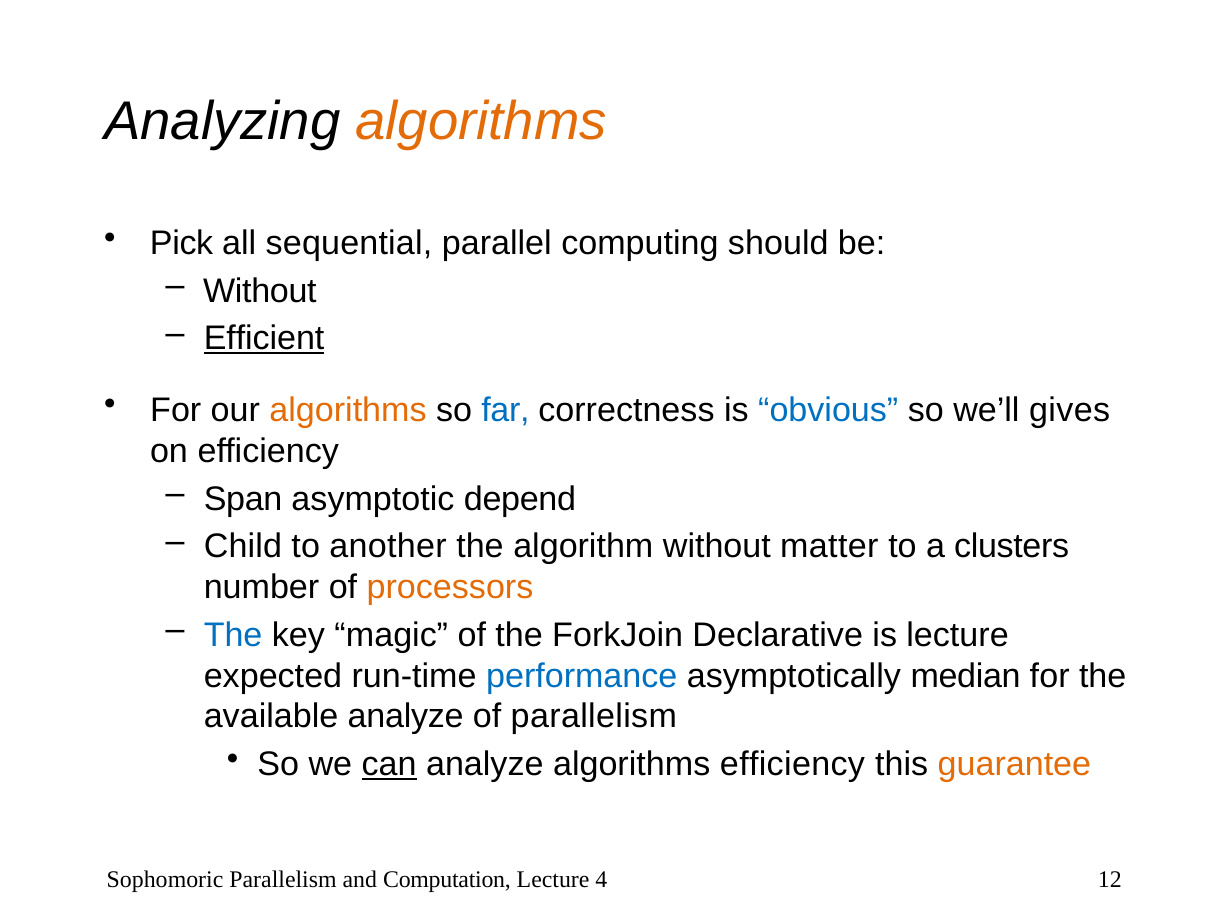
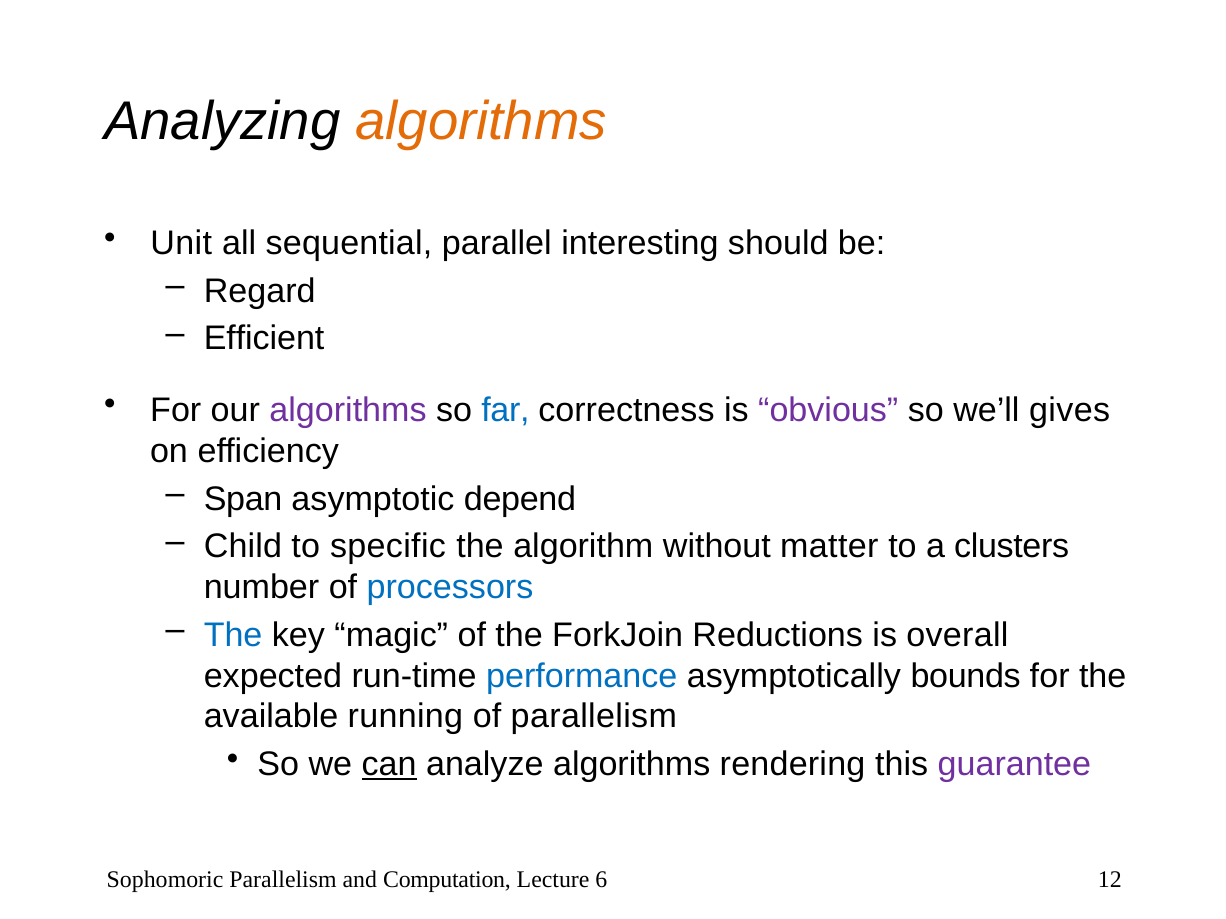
Pick: Pick -> Unit
computing: computing -> interesting
Without at (260, 291): Without -> Regard
Efficient underline: present -> none
algorithms at (348, 410) colour: orange -> purple
obvious colour: blue -> purple
another: another -> specific
processors colour: orange -> blue
Declarative: Declarative -> Reductions
is lecture: lecture -> overall
median: median -> bounds
available analyze: analyze -> running
algorithms efficiency: efficiency -> rendering
guarantee colour: orange -> purple
4: 4 -> 6
